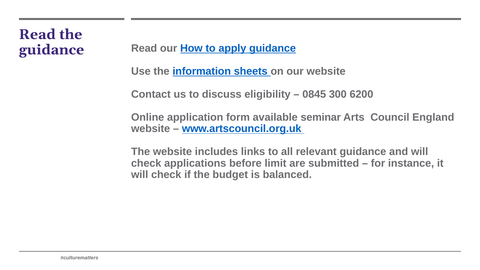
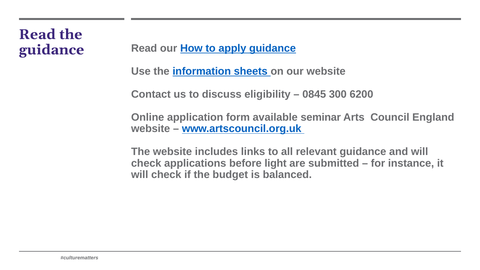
limit: limit -> light
